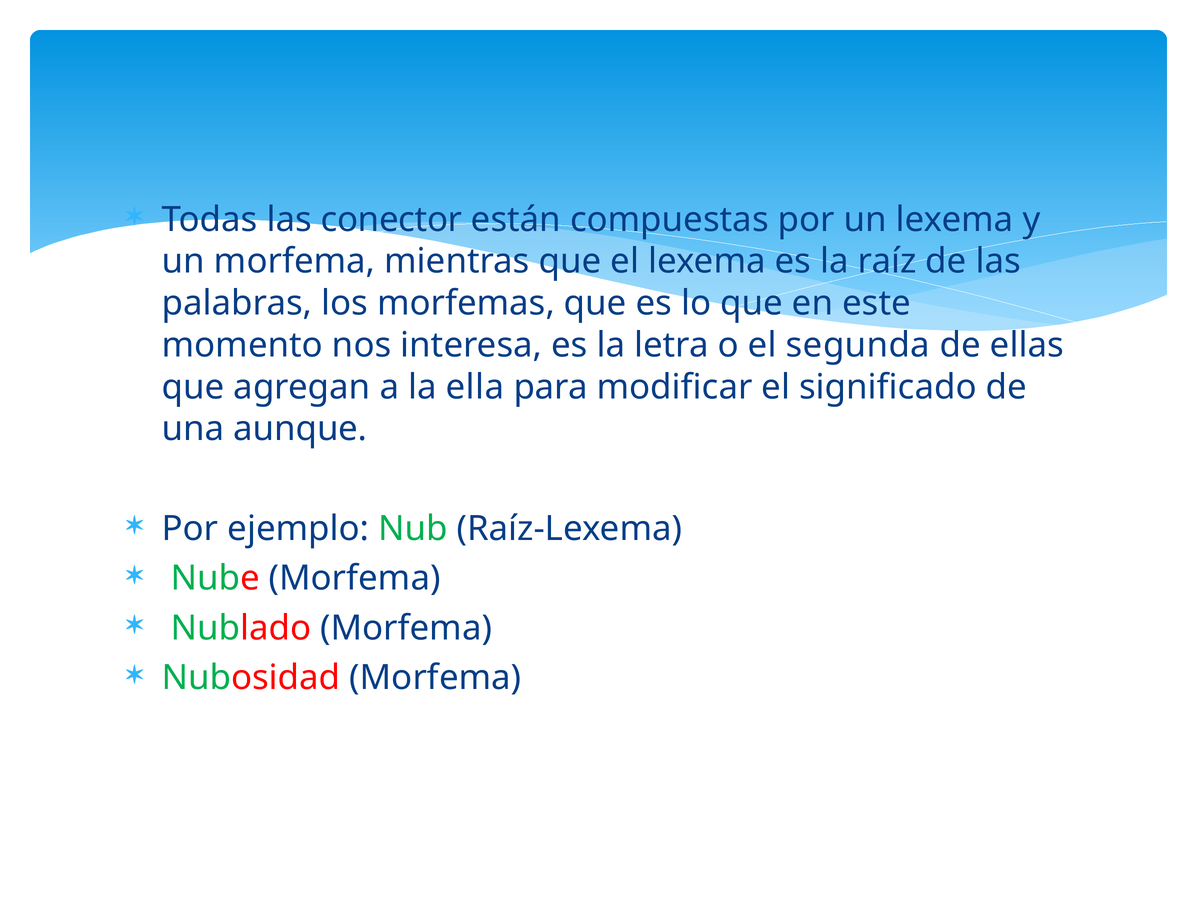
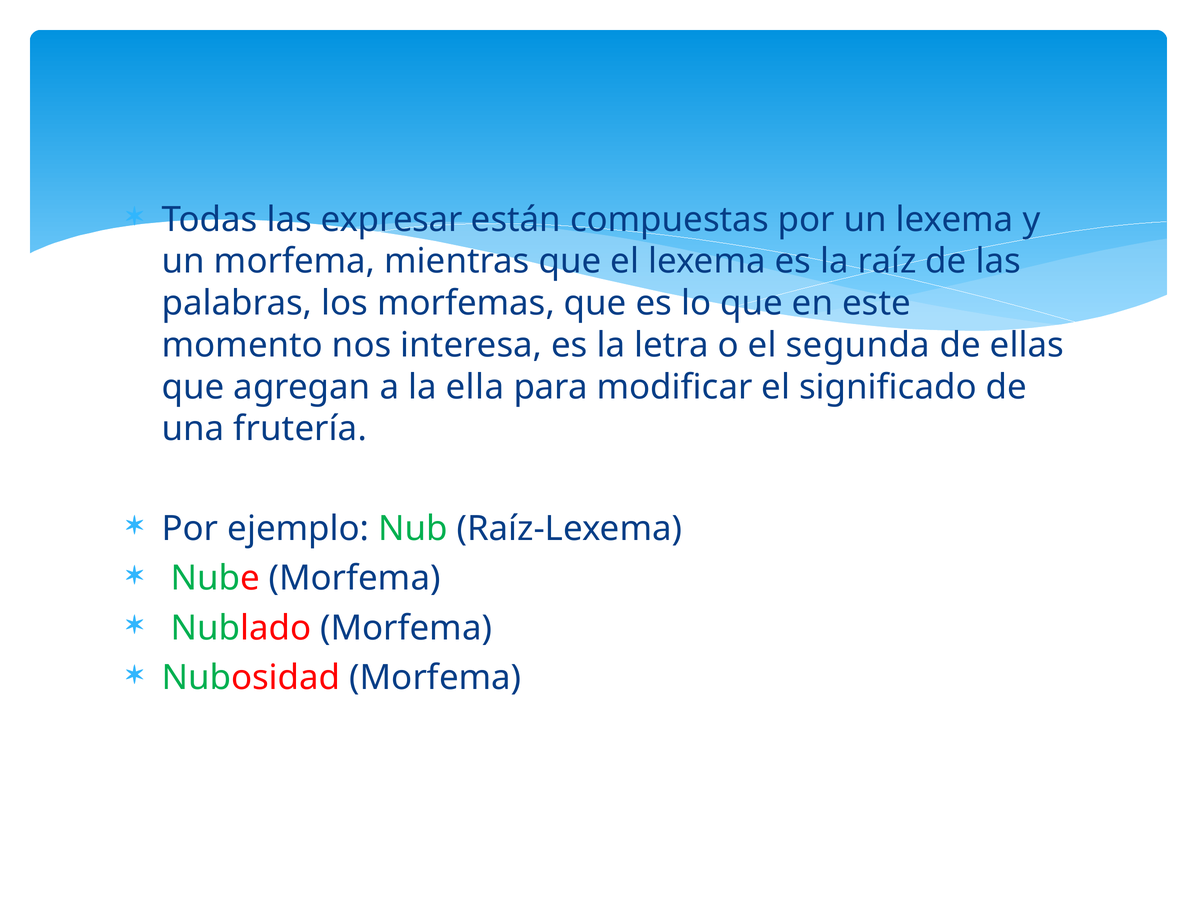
conector: conector -> expresar
aunque: aunque -> frutería
